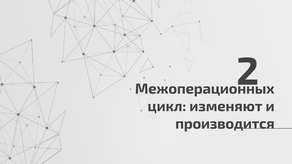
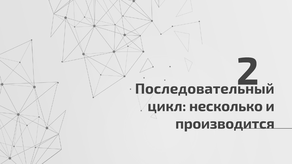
Межоперационных: Межоперационных -> Последовательный
изменяют: изменяют -> несколько
